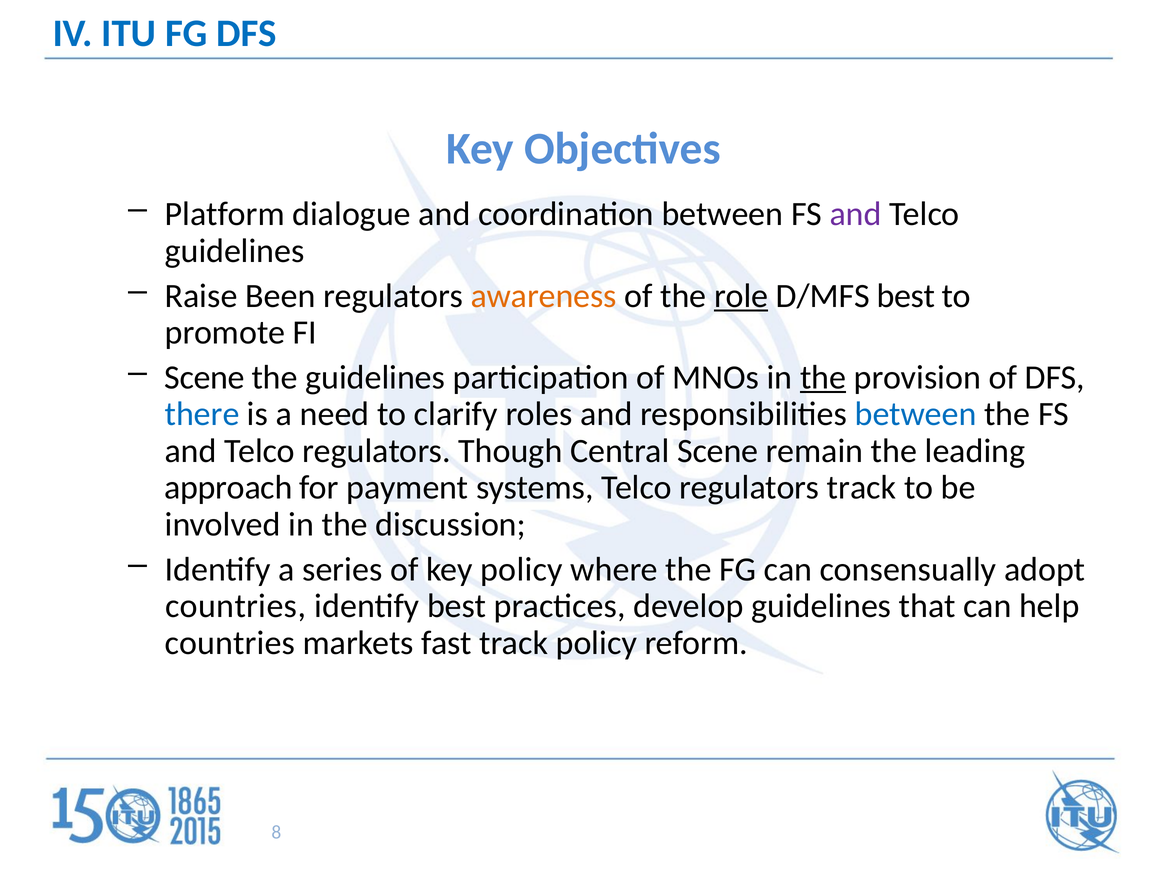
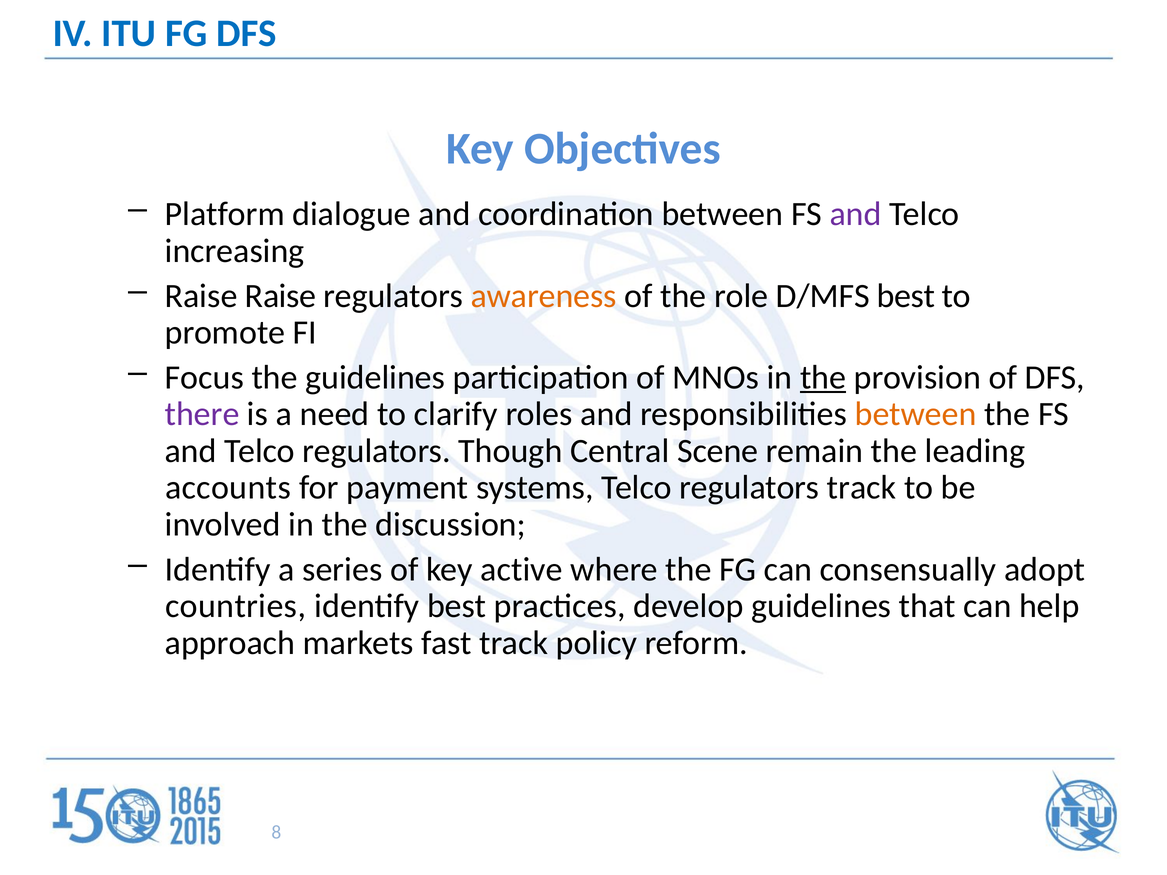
guidelines at (235, 251): guidelines -> increasing
Raise Been: Been -> Raise
role underline: present -> none
Scene at (204, 378): Scene -> Focus
there colour: blue -> purple
between at (916, 414) colour: blue -> orange
approach: approach -> accounts
key policy: policy -> active
countries at (230, 643): countries -> approach
